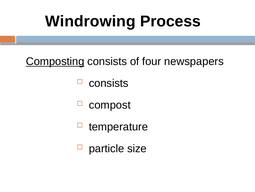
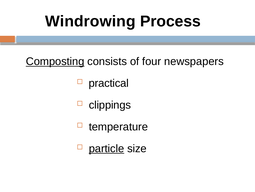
consists at (109, 83): consists -> practical
compost: compost -> clippings
particle underline: none -> present
